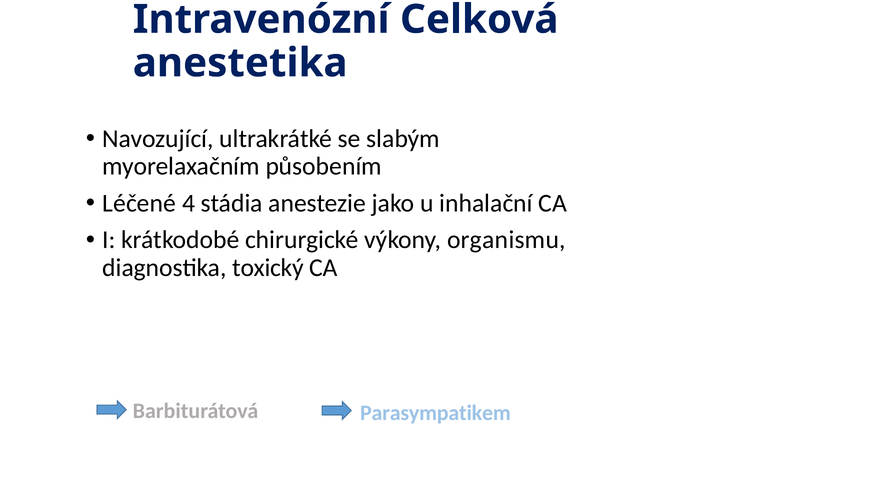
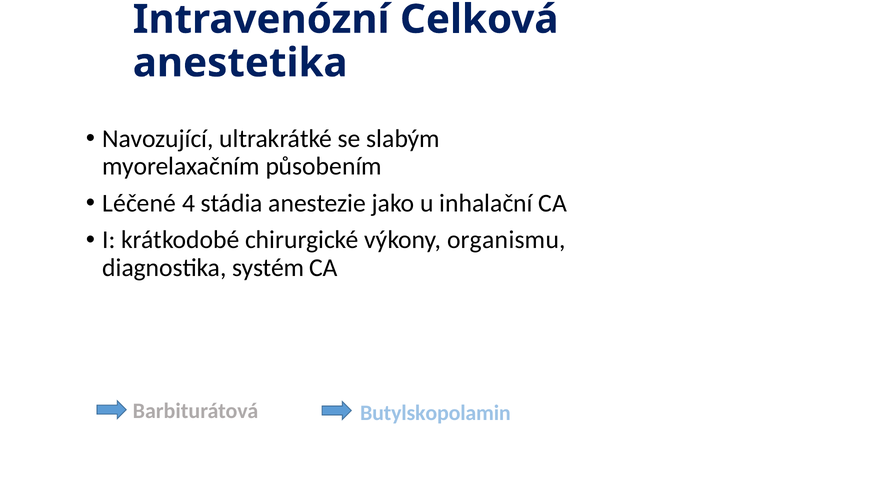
toxický: toxický -> systém
Parasympatikem: Parasympatikem -> Butylskopolamin
